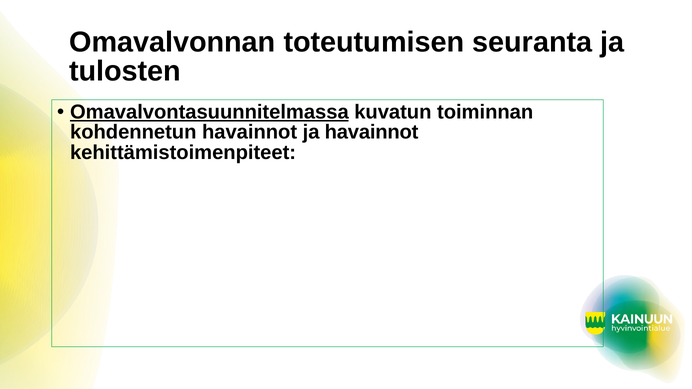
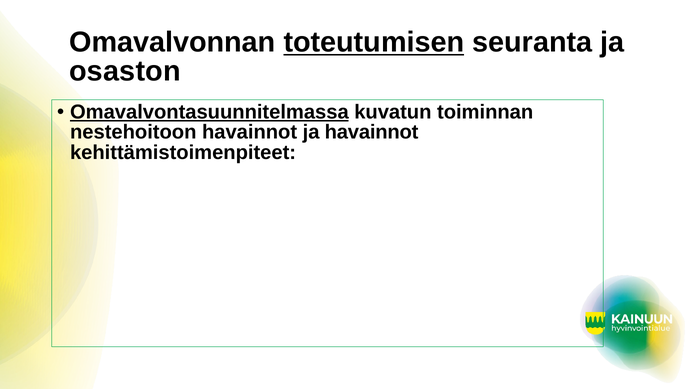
toteutumisen underline: none -> present
tulosten: tulosten -> osaston
kohdennetun: kohdennetun -> nestehoitoon
